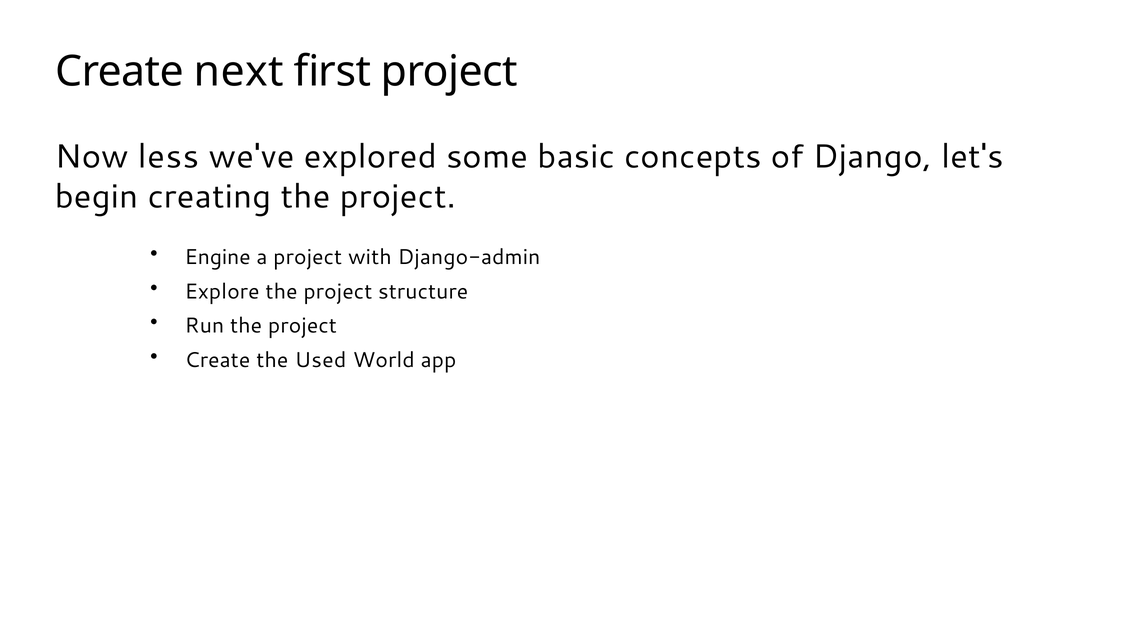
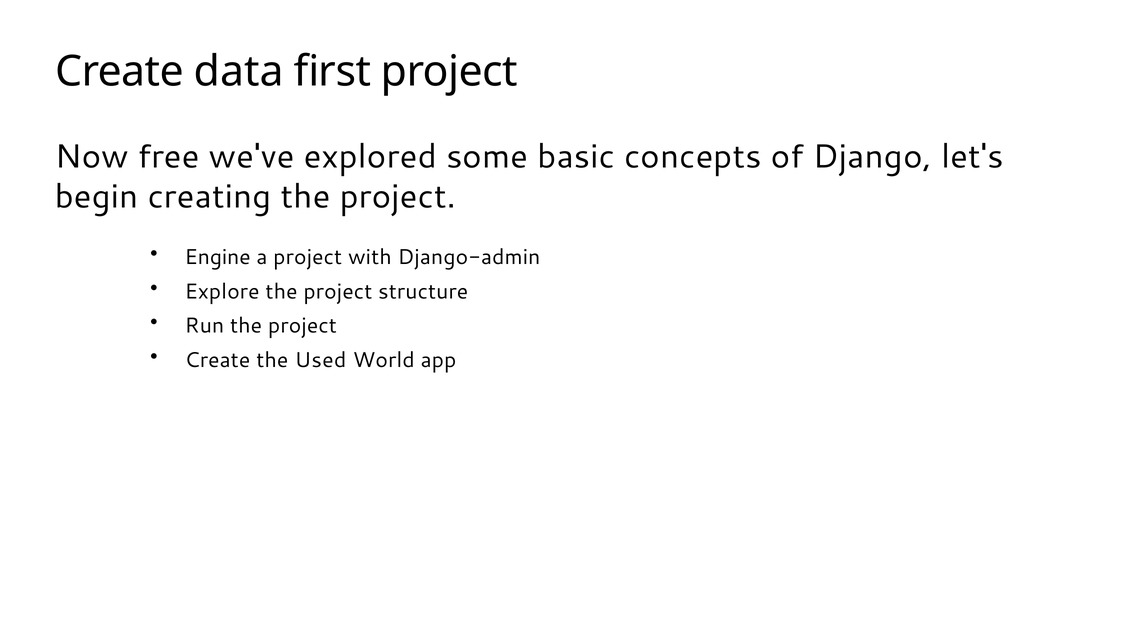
next: next -> data
less: less -> free
